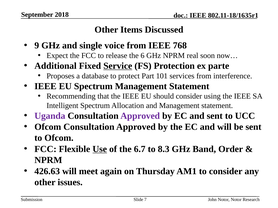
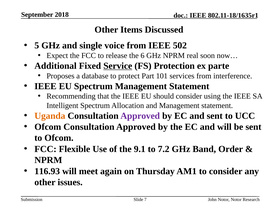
9: 9 -> 5
768: 768 -> 502
Uganda colour: purple -> orange
Use underline: present -> none
6.7: 6.7 -> 9.1
8.3: 8.3 -> 7.2
426.63: 426.63 -> 116.93
